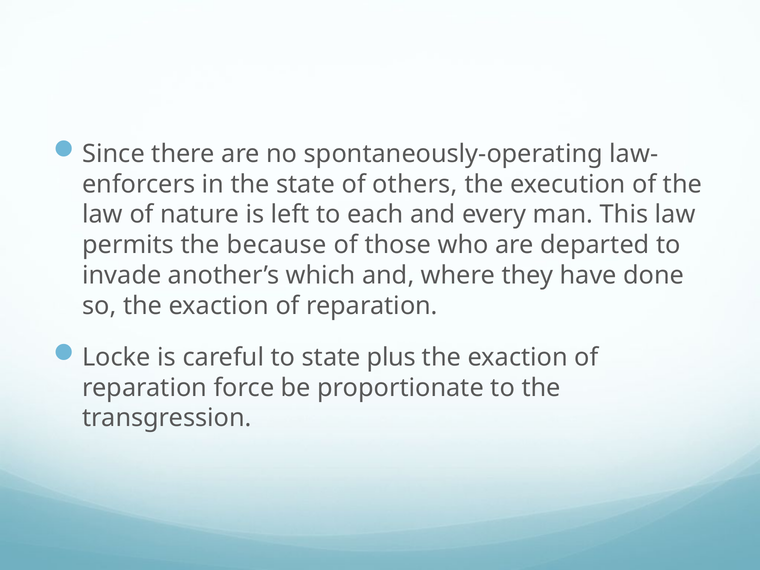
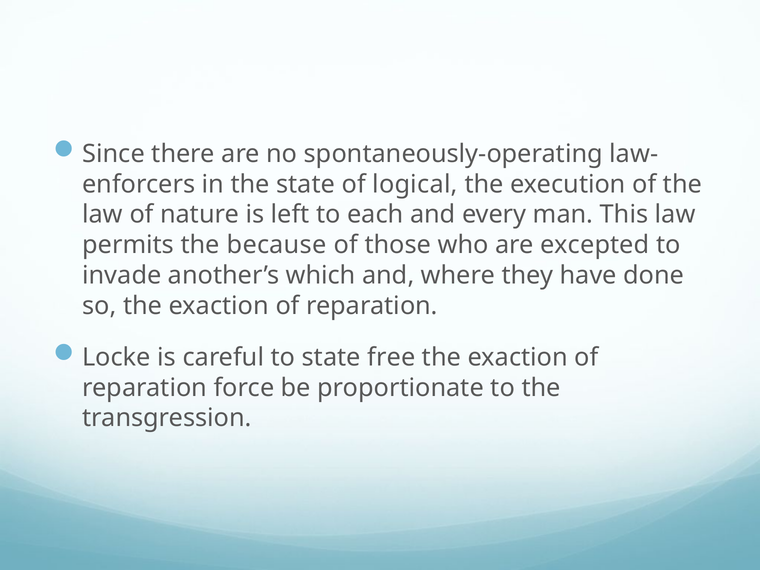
others: others -> logical
departed: departed -> excepted
plus: plus -> free
